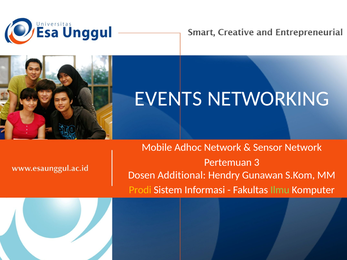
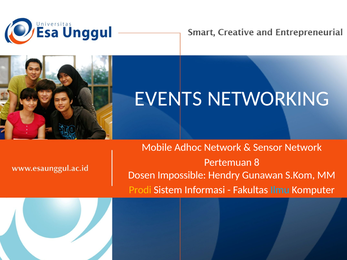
3: 3 -> 8
Additional: Additional -> Impossible
Ilmu colour: light green -> light blue
